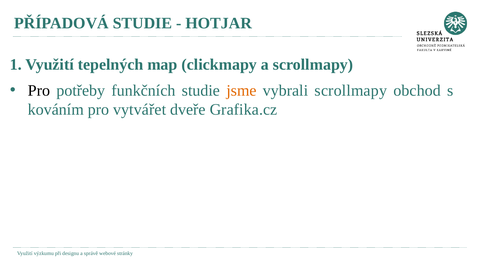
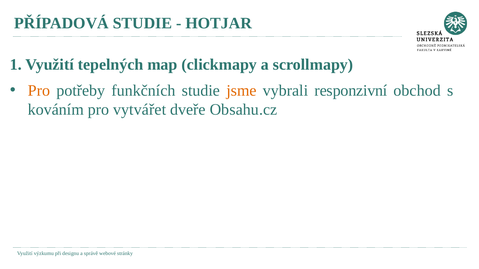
Pro at (39, 91) colour: black -> orange
vybrali scrollmapy: scrollmapy -> responzivní
Grafika.cz: Grafika.cz -> Obsahu.cz
